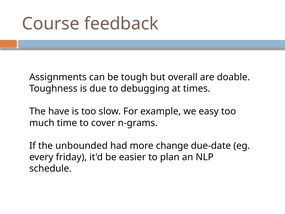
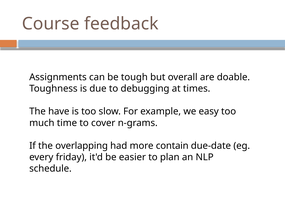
unbounded: unbounded -> overlapping
change: change -> contain
